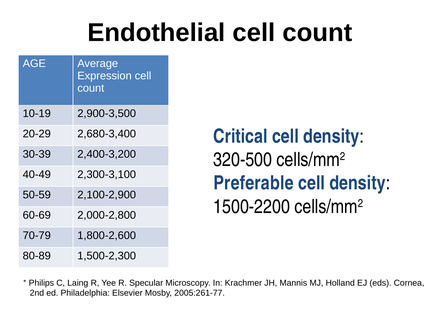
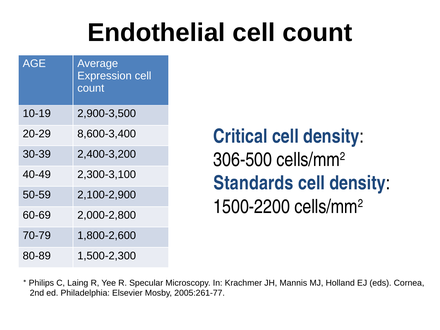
2,680-3,400: 2,680-3,400 -> 8,600-3,400
320-500: 320-500 -> 306-500
Preferable: Preferable -> Standards
